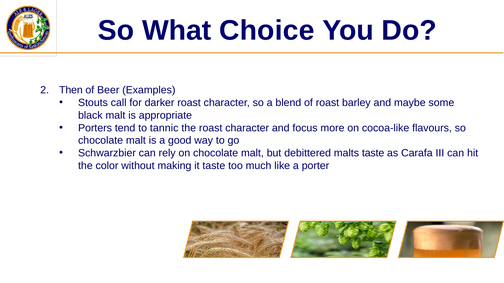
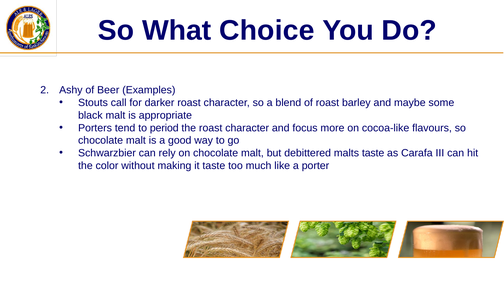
Then: Then -> Ashy
tannic: tannic -> period
